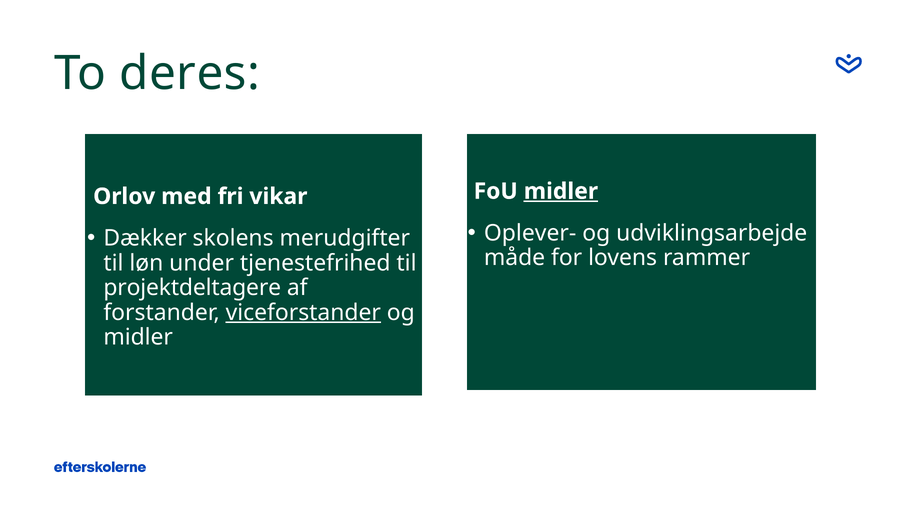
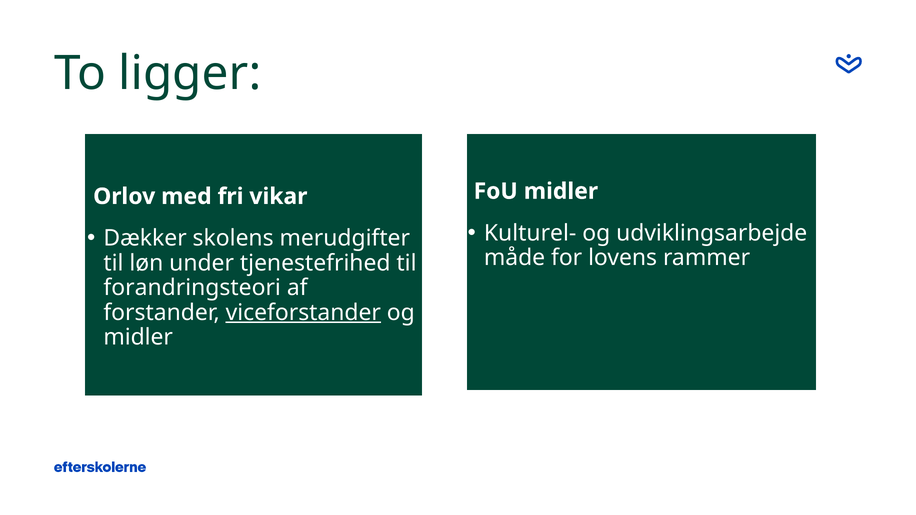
deres: deres -> ligger
midler at (561, 191) underline: present -> none
Oplever-: Oplever- -> Kulturel-
projektdeltagere: projektdeltagere -> forandringsteori
